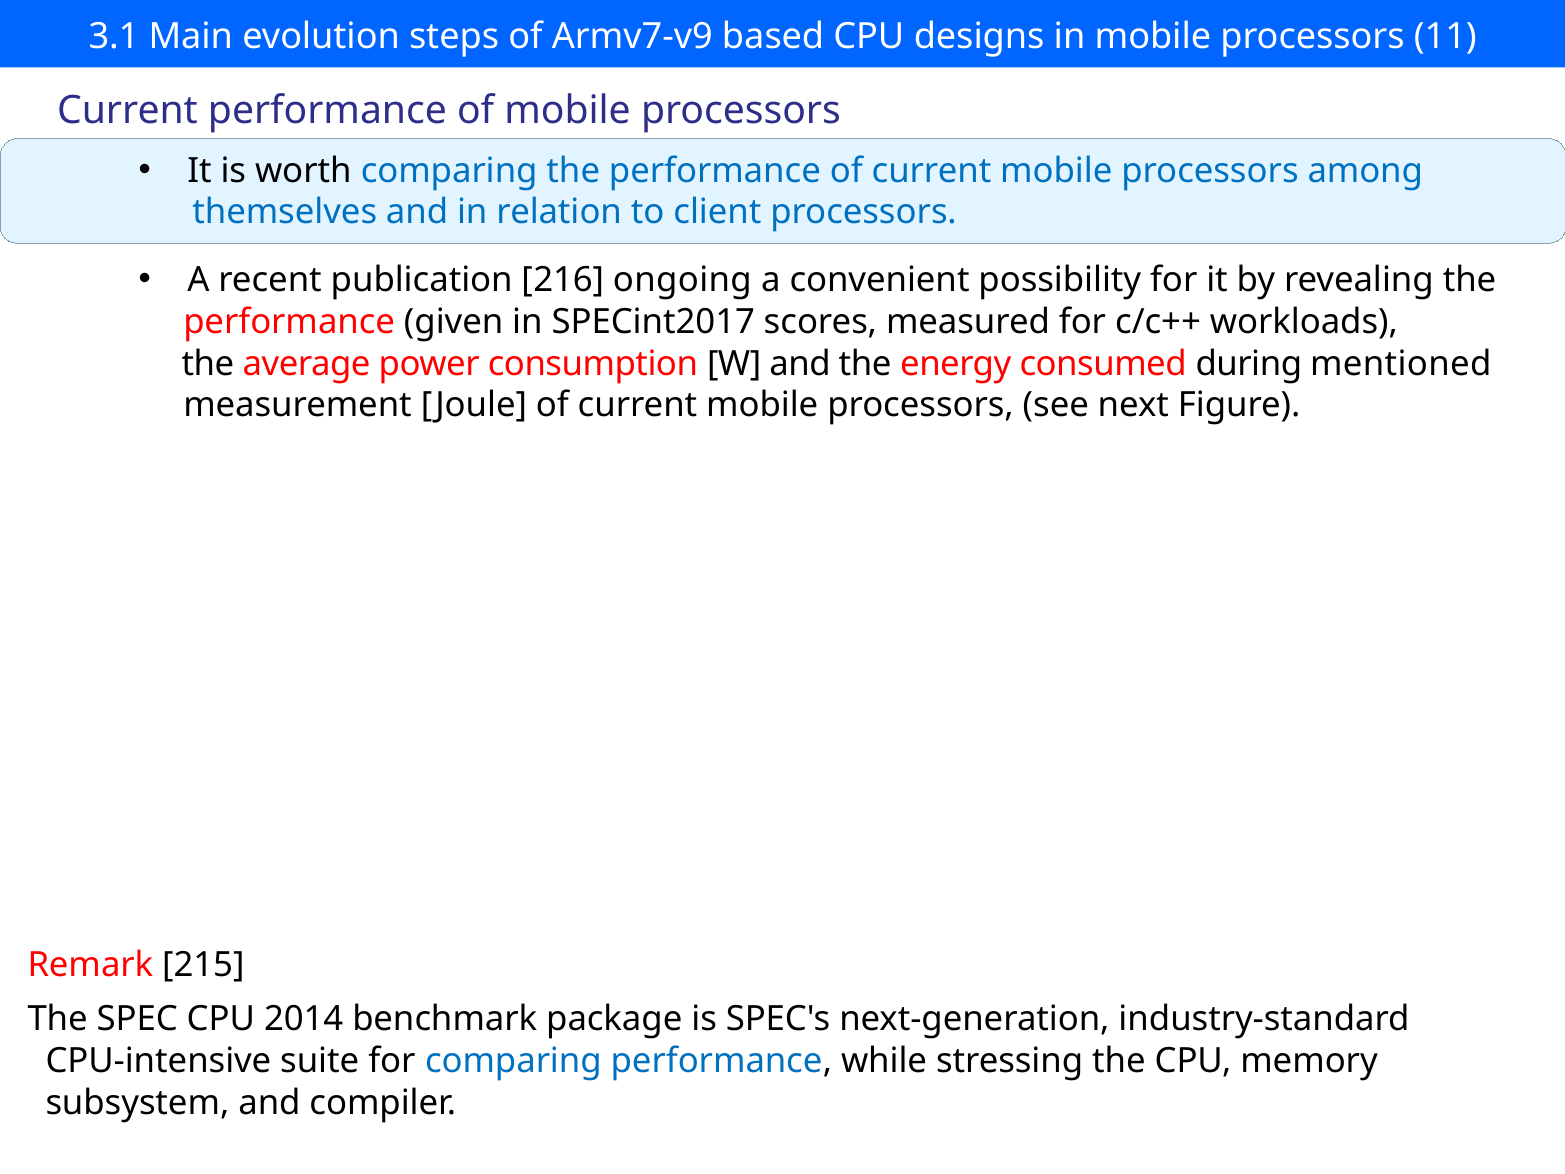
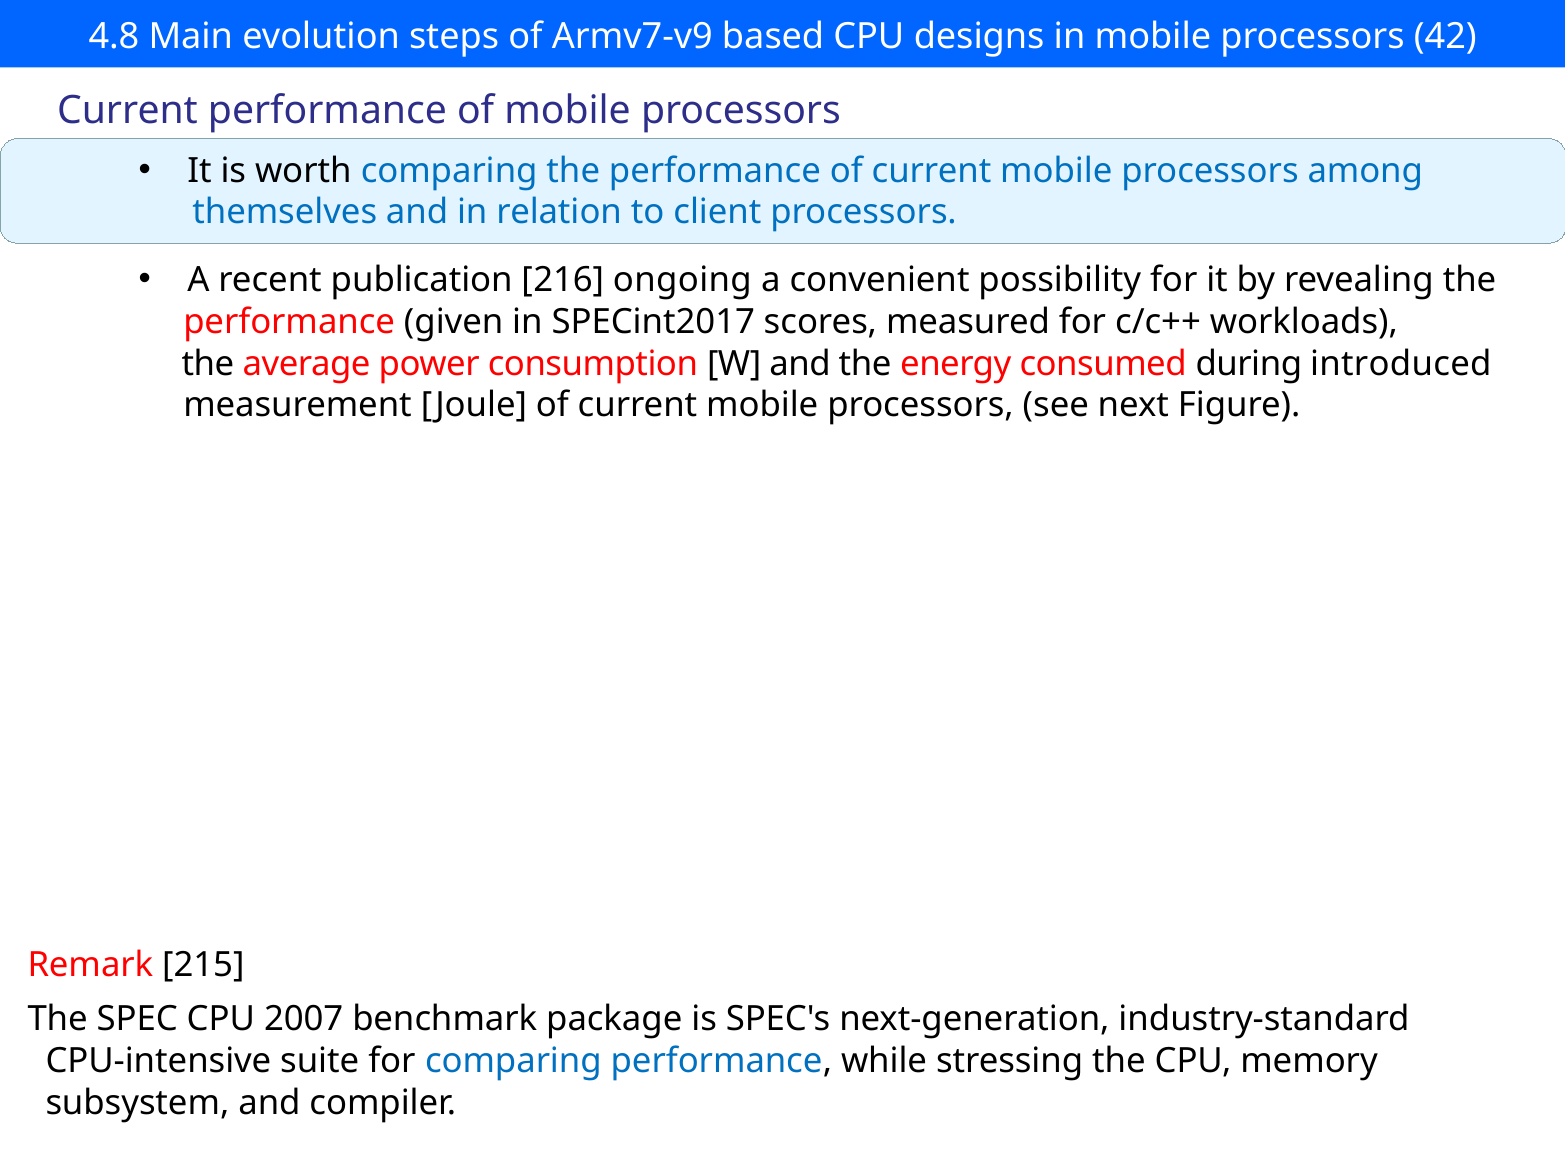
3.1: 3.1 -> 4.8
11: 11 -> 42
mentioned: mentioned -> introduced
2014: 2014 -> 2007
